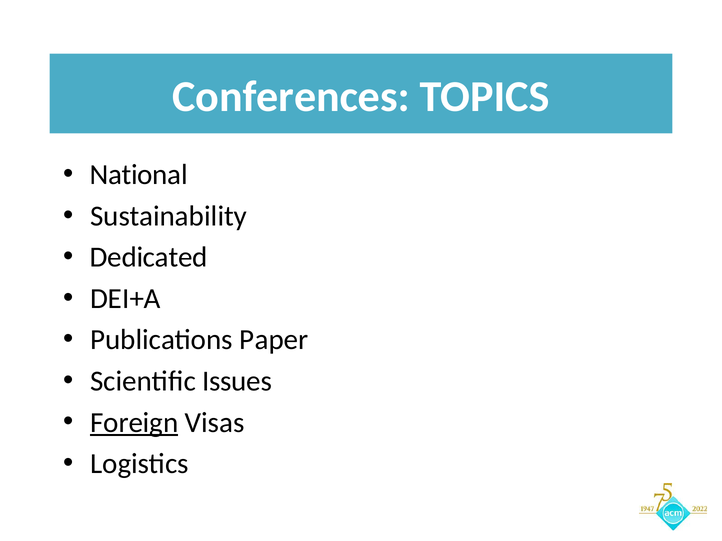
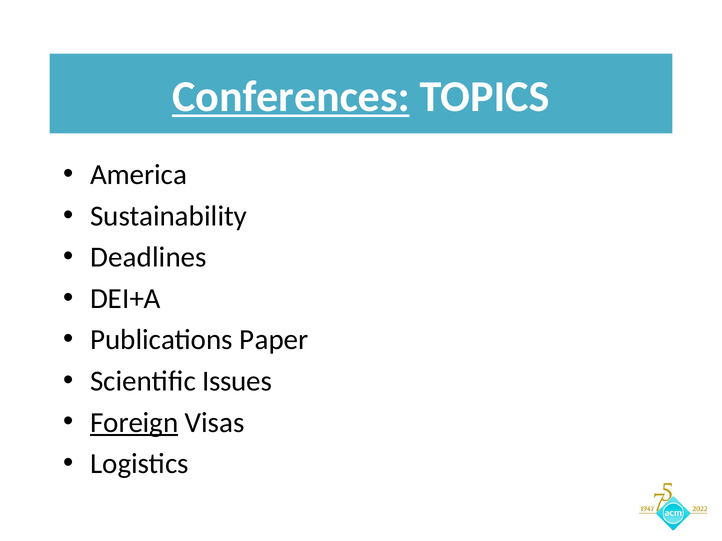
Conferences underline: none -> present
National: National -> America
Dedicated: Dedicated -> Deadlines
